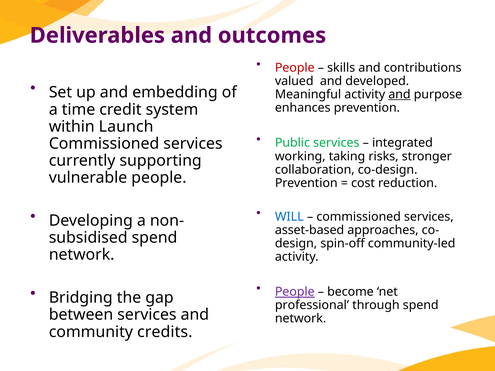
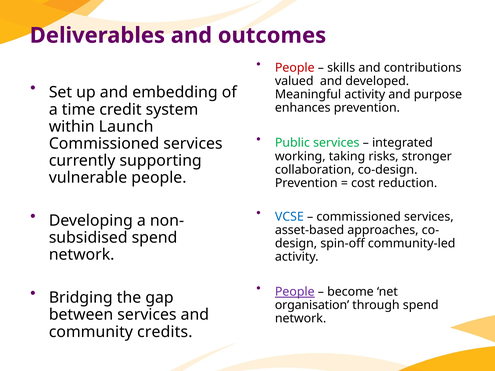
and at (399, 94) underline: present -> none
WILL: WILL -> VCSE
professional: professional -> organisation
